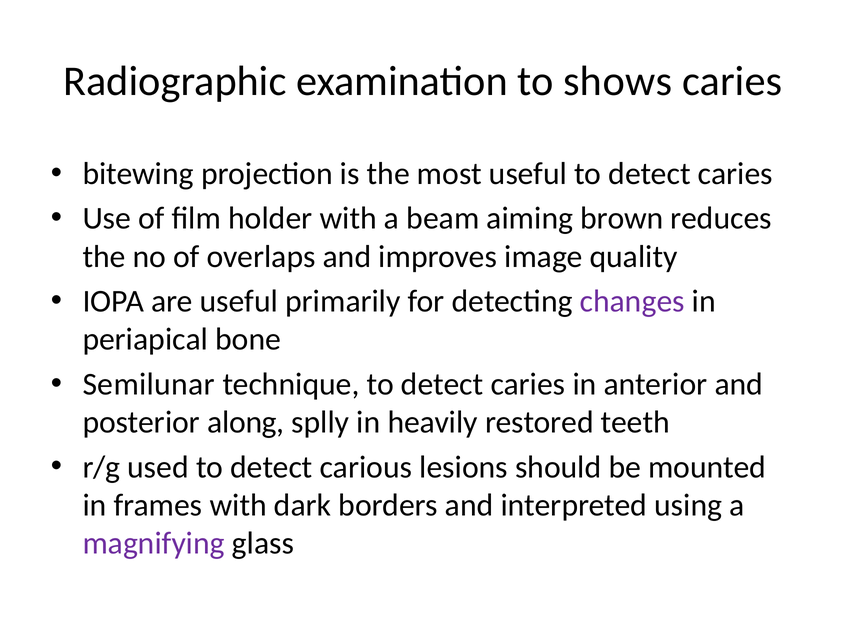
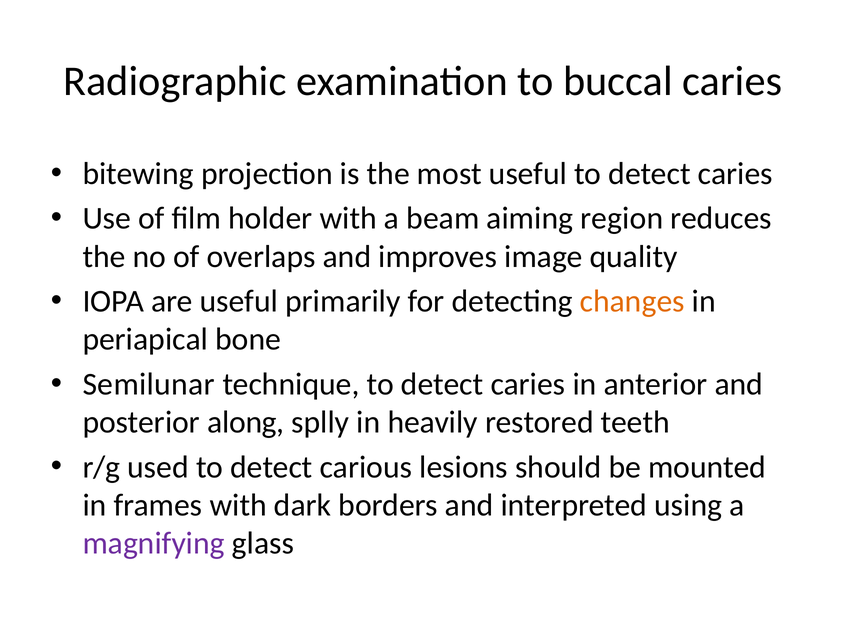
shows: shows -> buccal
brown: brown -> region
changes colour: purple -> orange
